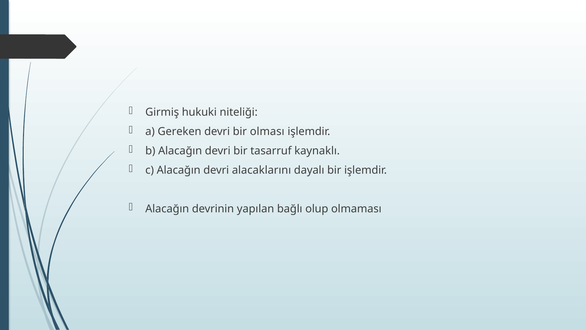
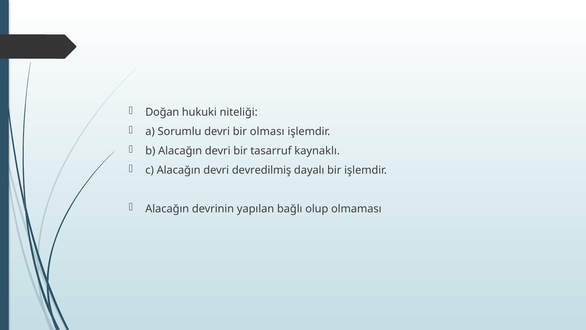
Girmiş: Girmiş -> Doğan
Gereken: Gereken -> Sorumlu
alacaklarını: alacaklarını -> devredilmiş
